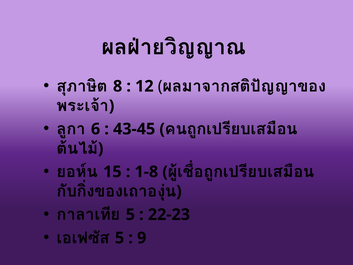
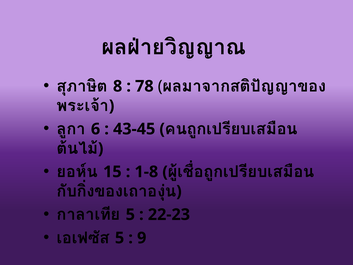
12: 12 -> 78
